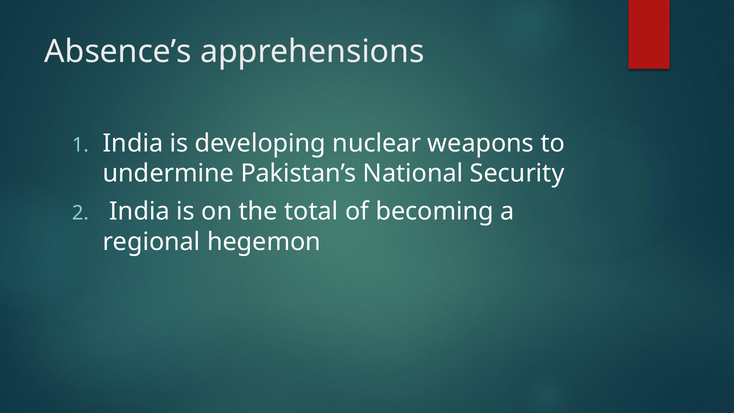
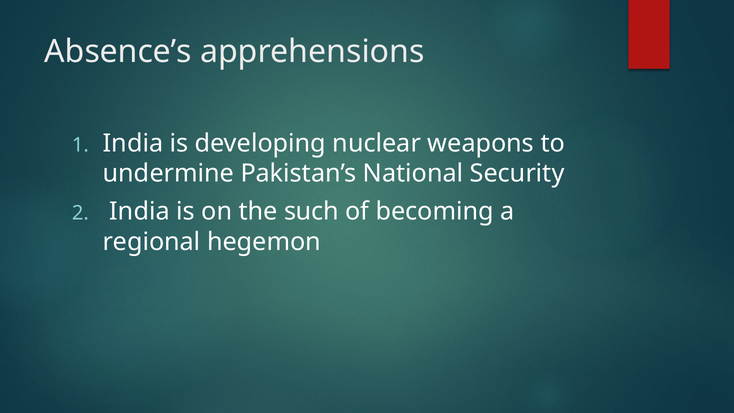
total: total -> such
